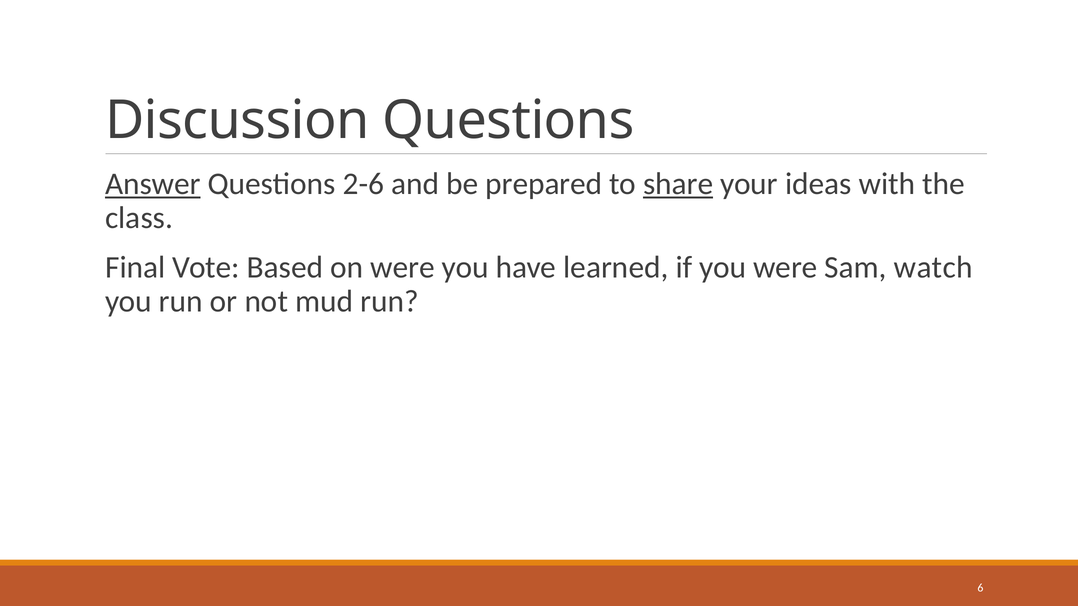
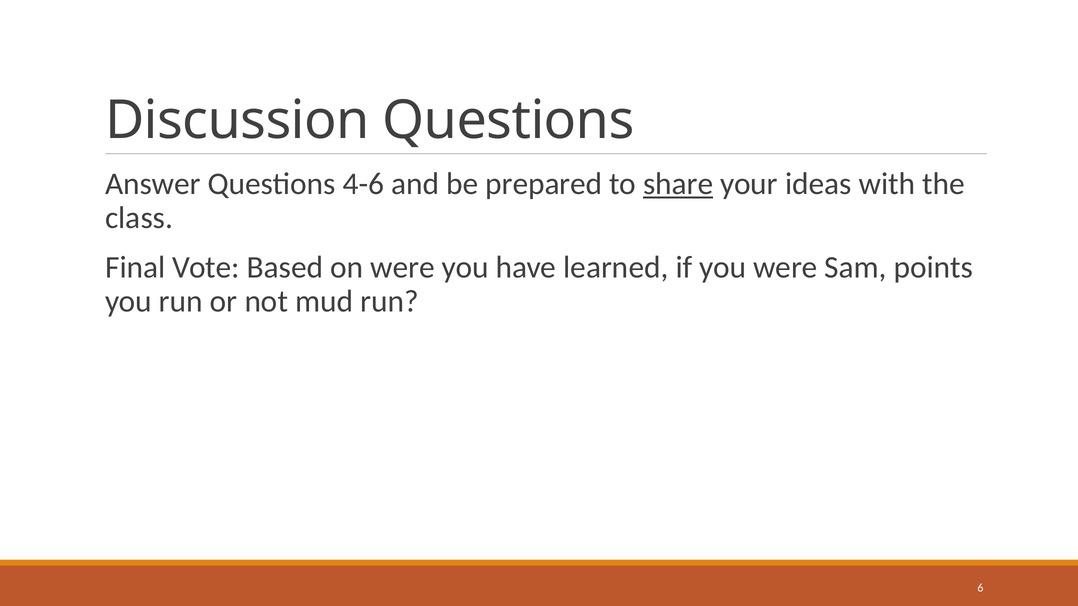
Answer underline: present -> none
2-6: 2-6 -> 4-6
watch: watch -> points
